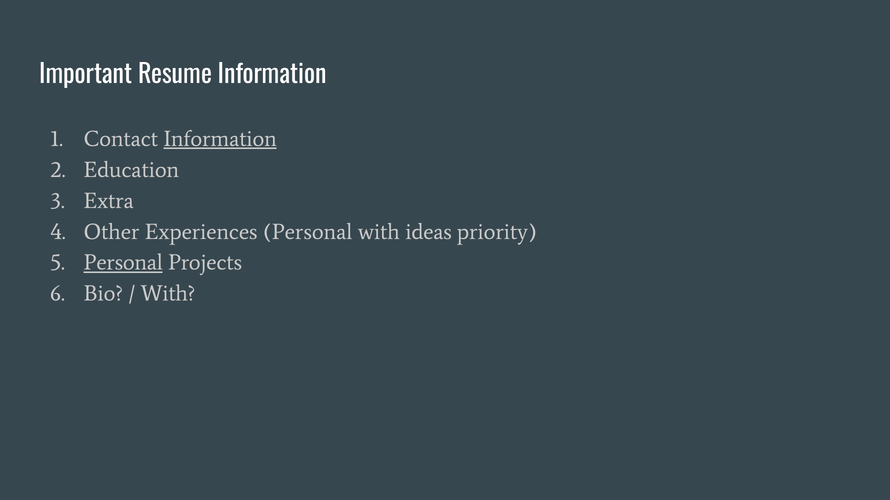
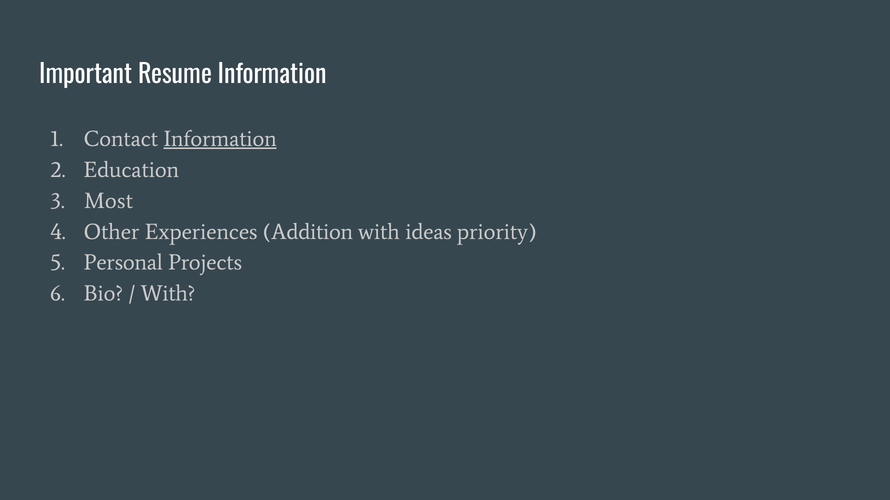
Extra: Extra -> Most
Experiences Personal: Personal -> Addition
Personal at (123, 263) underline: present -> none
